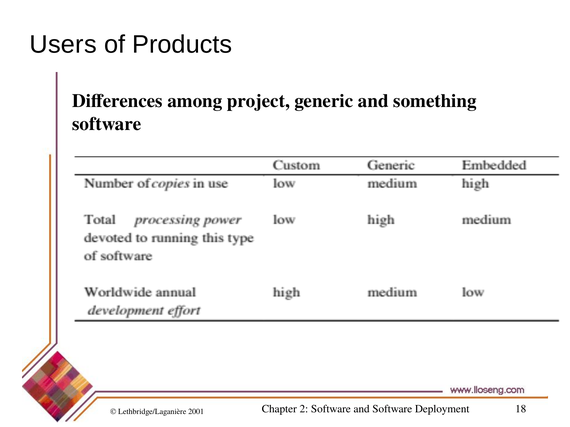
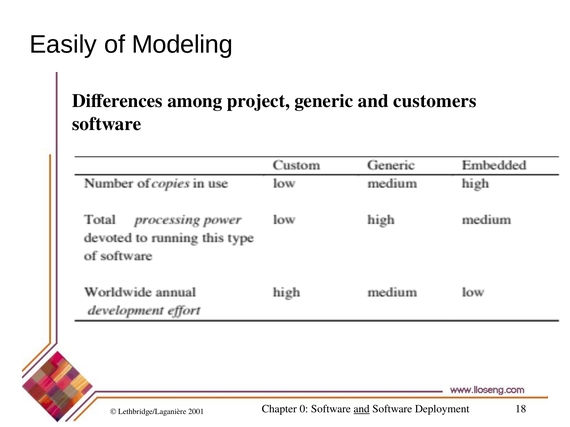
Users: Users -> Easily
Products: Products -> Modeling
something: something -> customers
2: 2 -> 0
and at (362, 409) underline: none -> present
